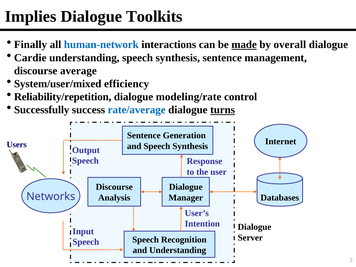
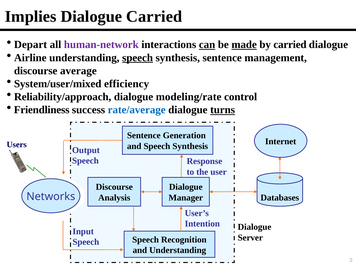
Dialogue Toolkits: Toolkits -> Carried
Finally: Finally -> Depart
human-network colour: blue -> purple
can underline: none -> present
by overall: overall -> carried
Cardie: Cardie -> Airline
speech at (138, 58) underline: none -> present
Reliability/repetition: Reliability/repetition -> Reliability/approach
Successfully: Successfully -> Friendliness
